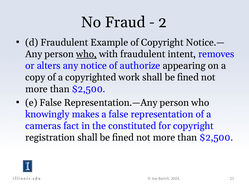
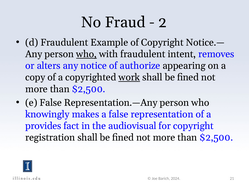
work underline: none -> present
cameras: cameras -> provides
constituted: constituted -> audiovisual
